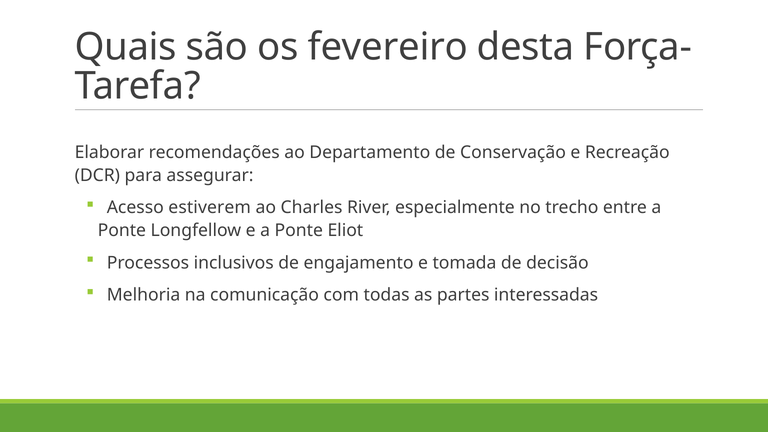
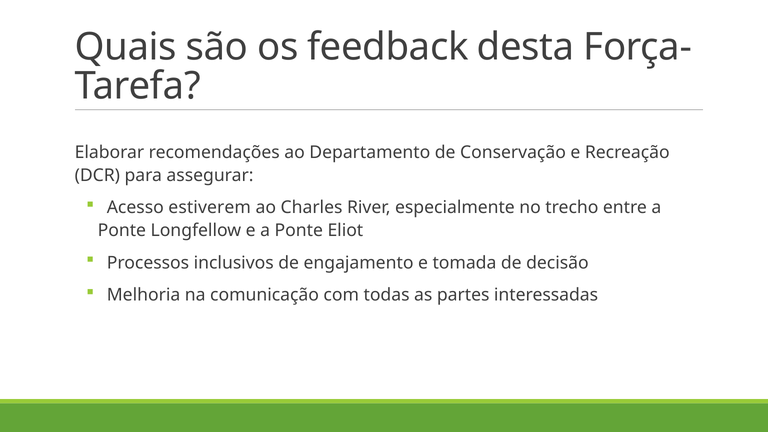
fevereiro: fevereiro -> feedback
